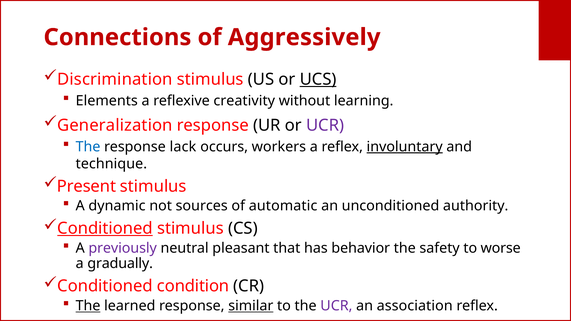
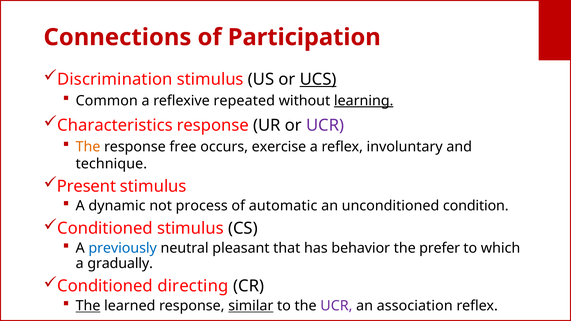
Aggressively: Aggressively -> Participation
Elements: Elements -> Common
creativity: creativity -> repeated
learning underline: none -> present
Generalization: Generalization -> Characteristics
The at (88, 147) colour: blue -> orange
lack: lack -> free
workers: workers -> exercise
involuntary underline: present -> none
sources: sources -> process
authority: authority -> condition
Conditioned at (105, 229) underline: present -> none
previously colour: purple -> blue
safety: safety -> prefer
worse: worse -> which
condition: condition -> directing
